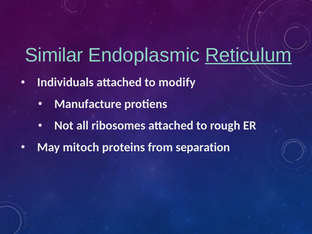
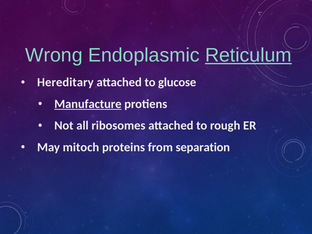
Similar: Similar -> Wrong
Individuals: Individuals -> Hereditary
modify: modify -> glucose
Manufacture underline: none -> present
